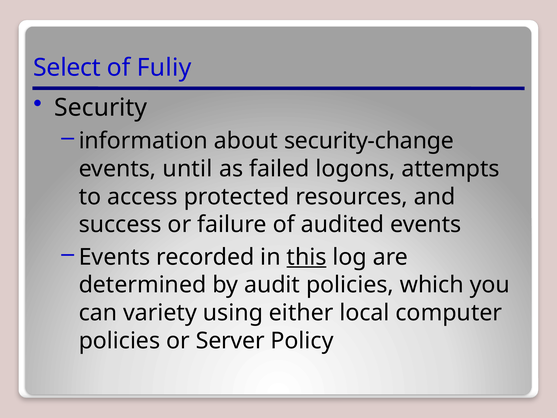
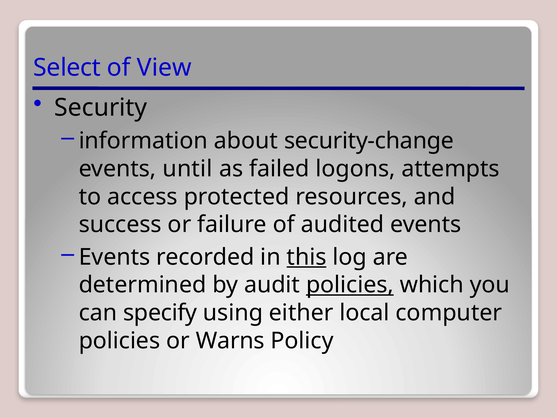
Fuliy: Fuliy -> View
policies at (350, 285) underline: none -> present
variety: variety -> specify
Server: Server -> Warns
